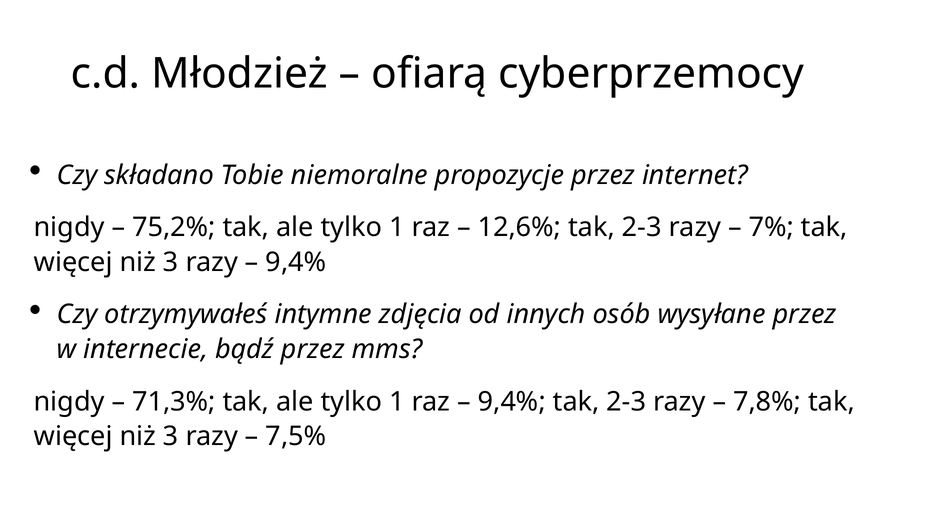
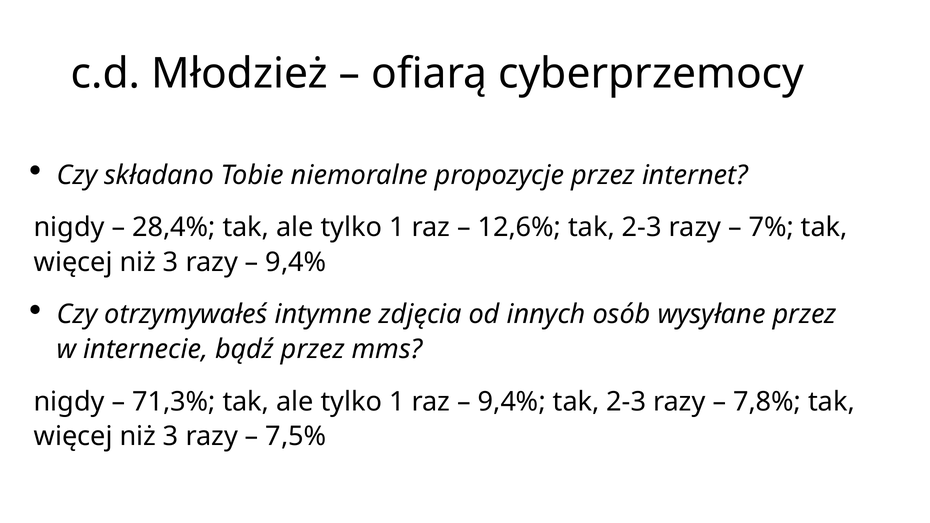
75,2%: 75,2% -> 28,4%
